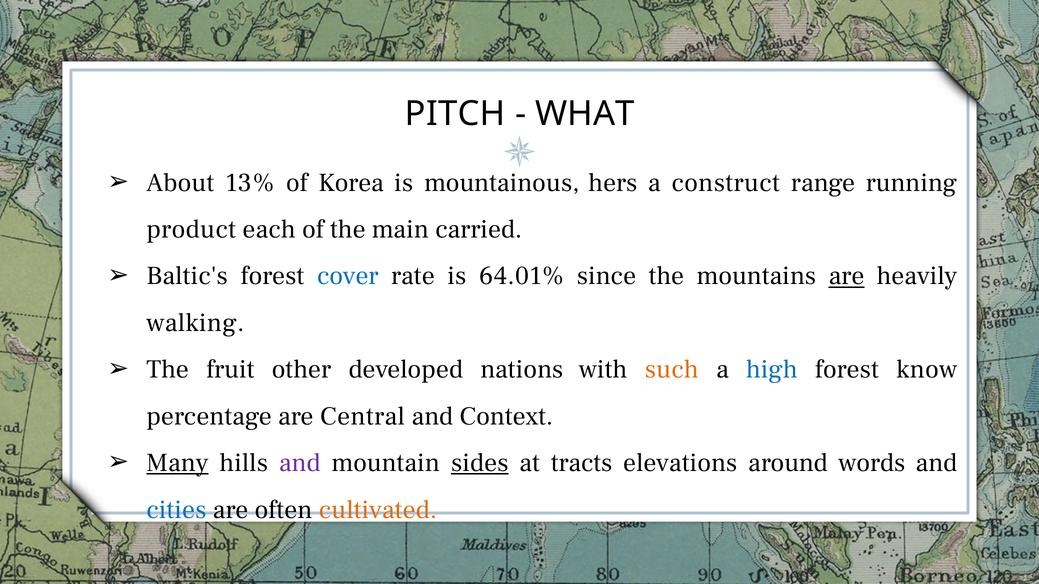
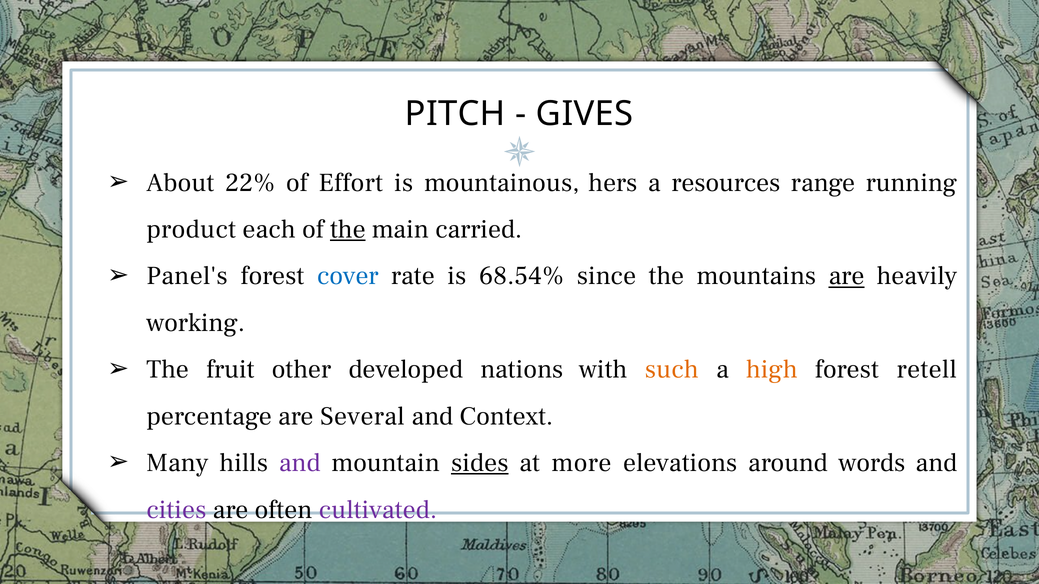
WHAT: WHAT -> GIVES
13%: 13% -> 22%
Korea: Korea -> Effort
construct: construct -> resources
the at (348, 229) underline: none -> present
Baltic's: Baltic's -> Panel's
64.01%: 64.01% -> 68.54%
walking: walking -> working
high colour: blue -> orange
know: know -> retell
Central: Central -> Several
Many underline: present -> none
tracts: tracts -> more
cities colour: blue -> purple
cultivated colour: orange -> purple
